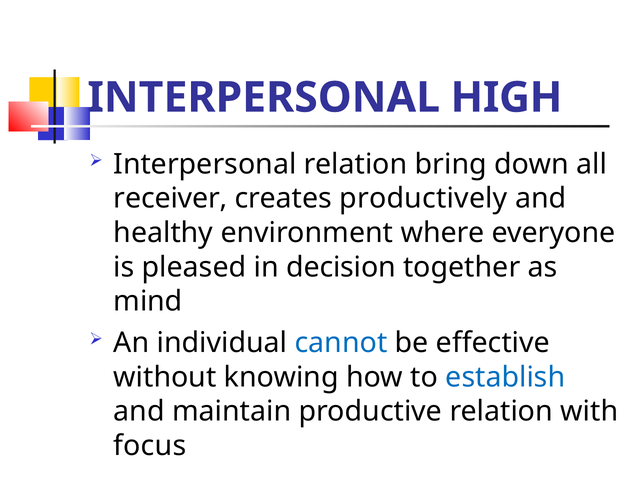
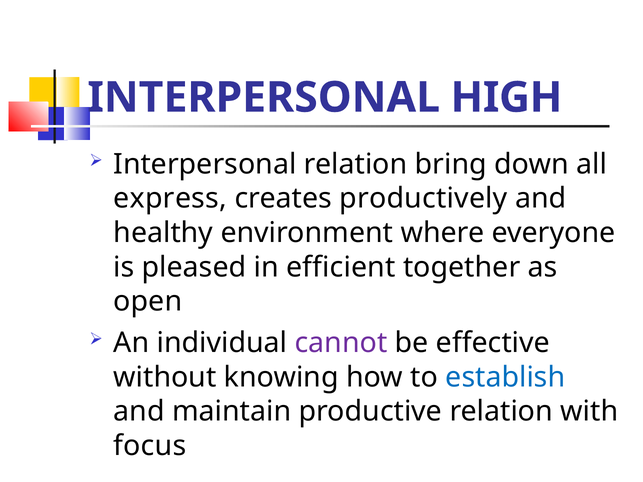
receiver: receiver -> express
decision: decision -> efficient
mind: mind -> open
cannot colour: blue -> purple
